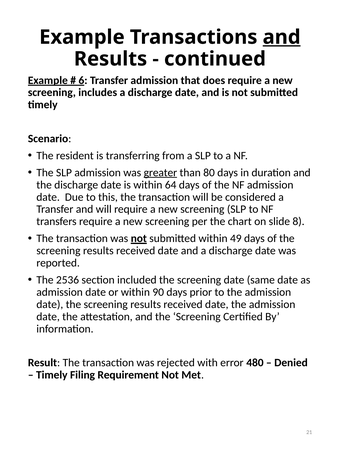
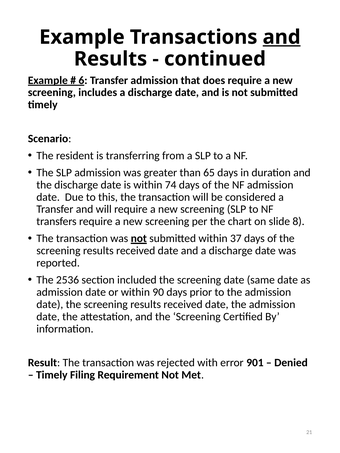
greater underline: present -> none
80: 80 -> 65
64: 64 -> 74
49: 49 -> 37
480: 480 -> 901
